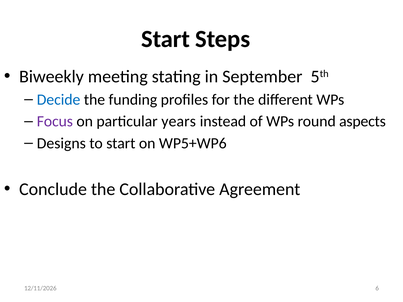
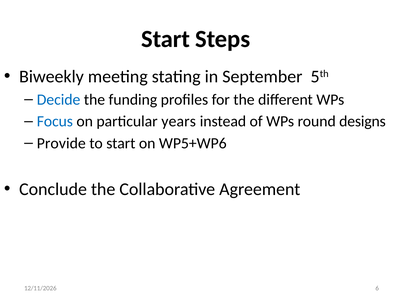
Focus colour: purple -> blue
aspects: aspects -> designs
Designs: Designs -> Provide
